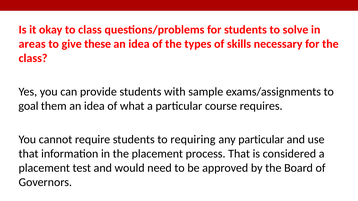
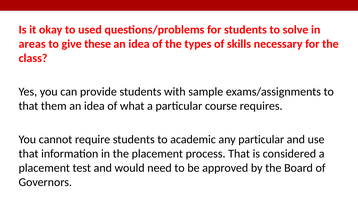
to class: class -> used
goal at (28, 106): goal -> that
requiring: requiring -> academic
